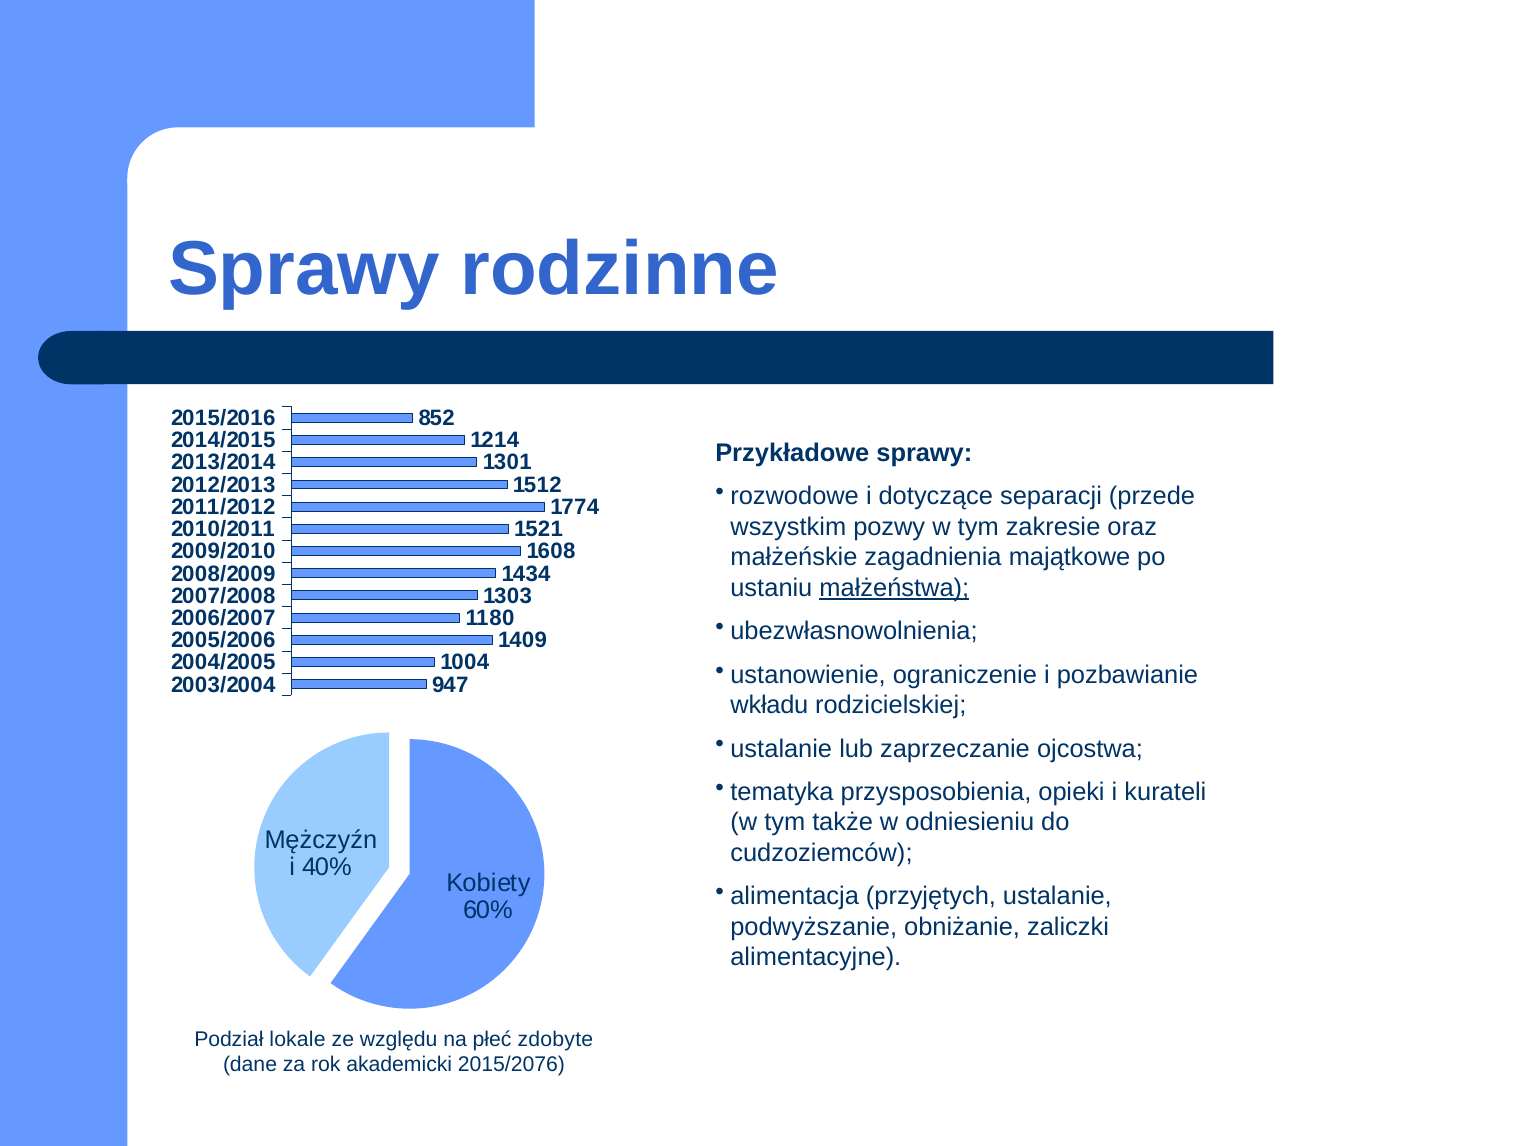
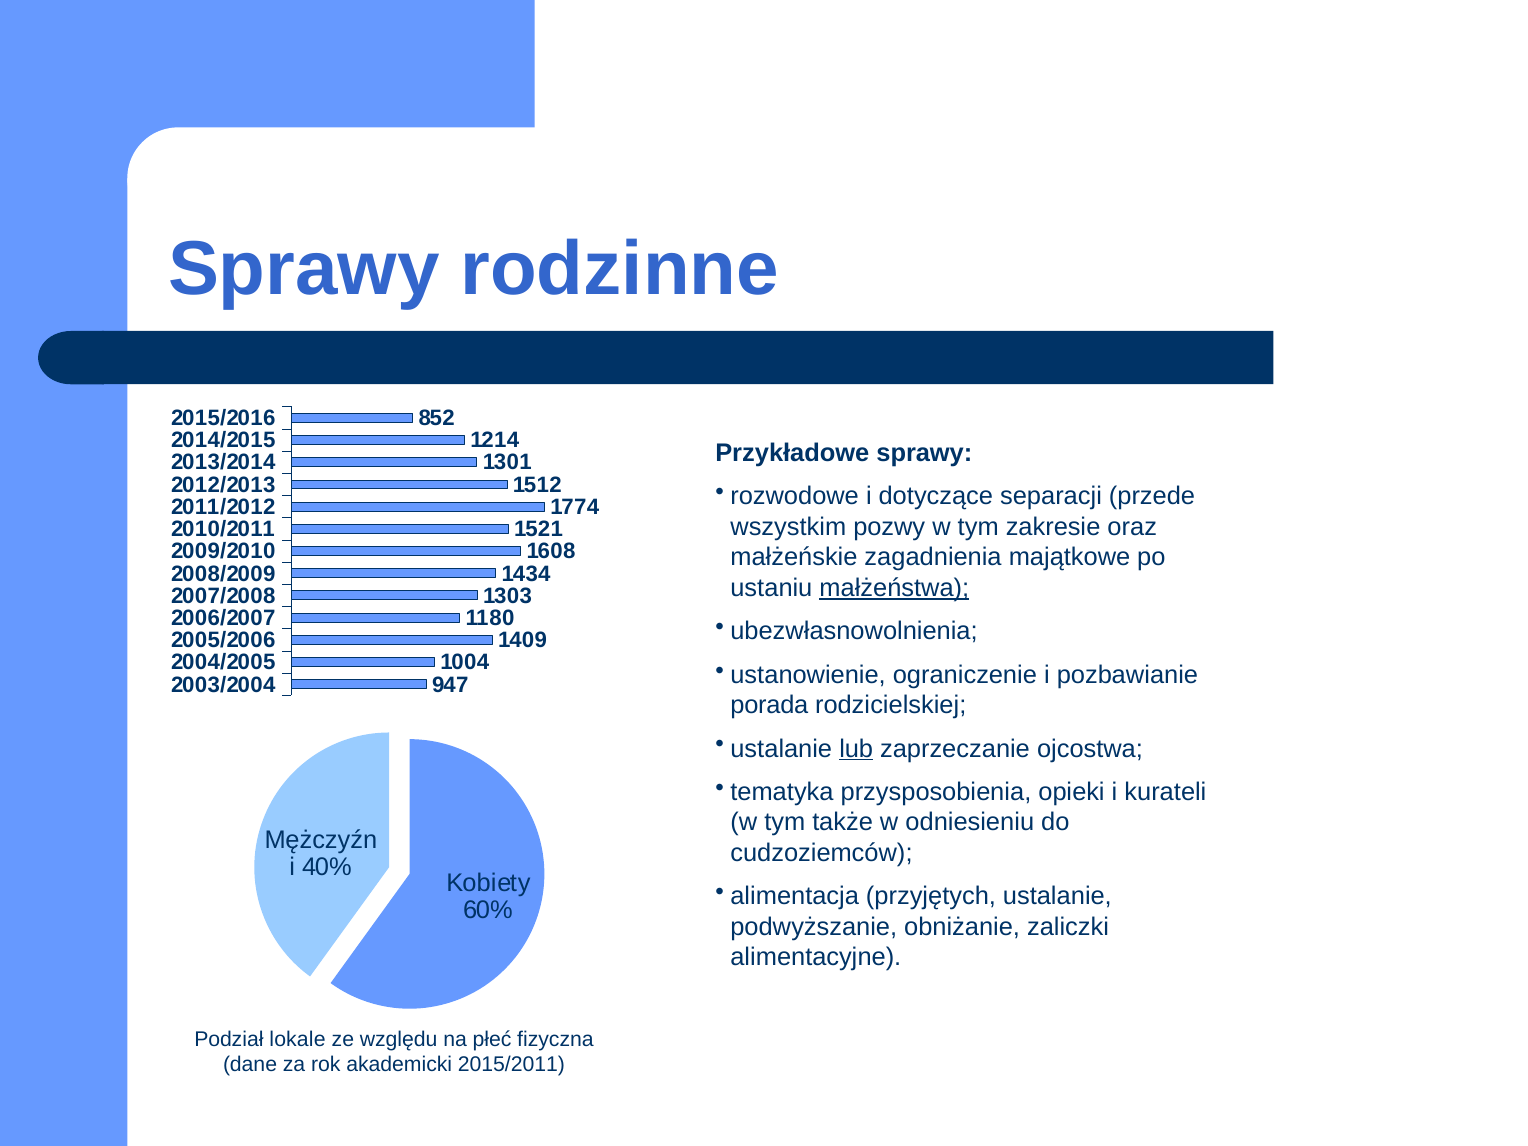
wkładu: wkładu -> porada
lub underline: none -> present
zdobyte: zdobyte -> fizyczna
2015/2076: 2015/2076 -> 2015/2011
